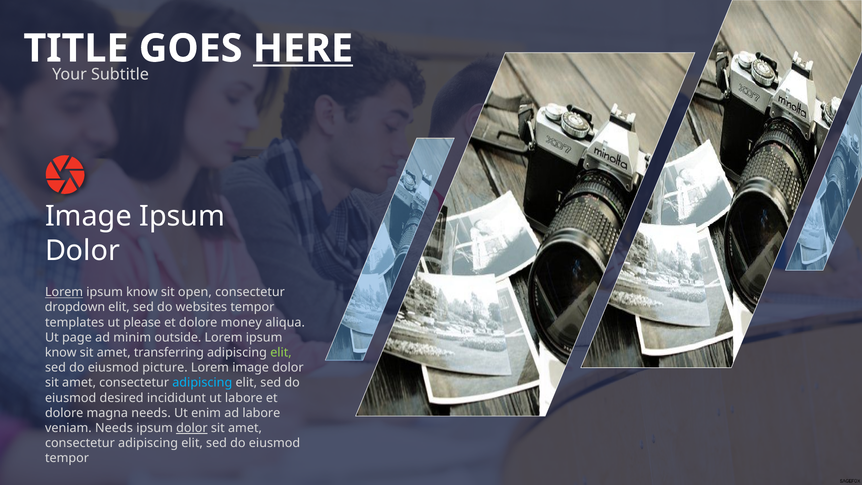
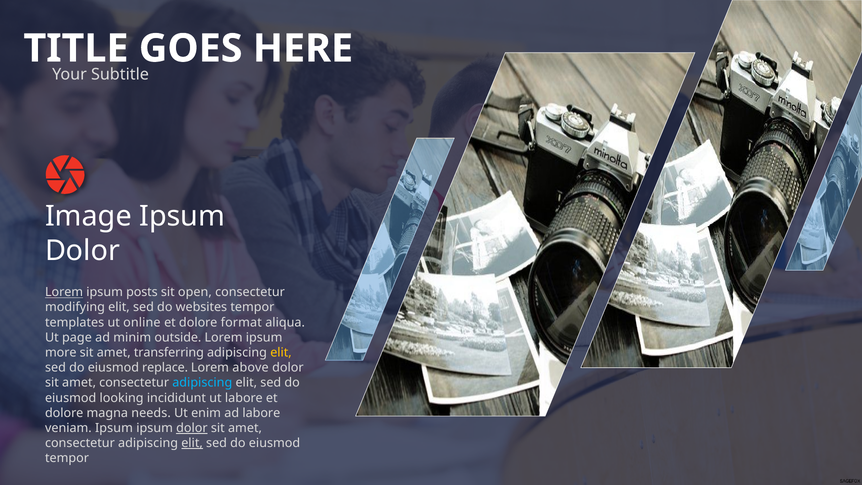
HERE underline: present -> none
know at (142, 292): know -> posts
dropdown: dropdown -> modifying
please: please -> online
money: money -> format
know at (61, 353): know -> more
elit at (281, 353) colour: light green -> yellow
picture: picture -> replace
Lorem image: image -> above
desired: desired -> looking
veniam Needs: Needs -> Ipsum
elit at (192, 443) underline: none -> present
